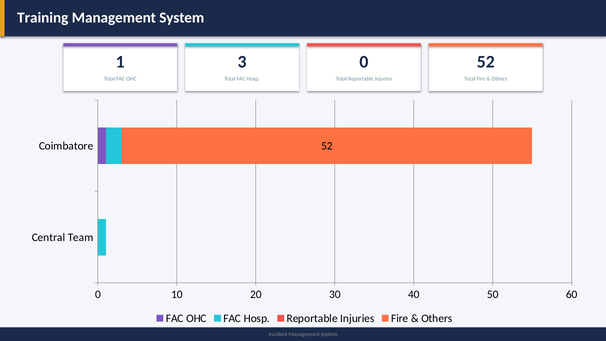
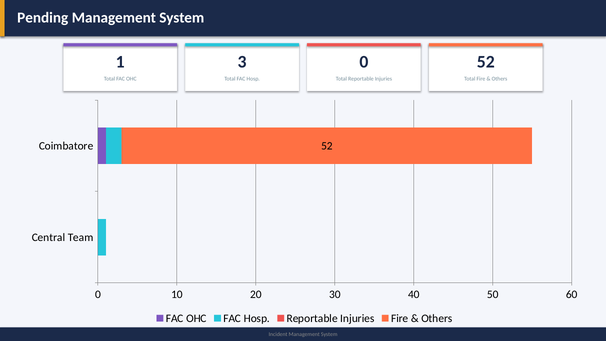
Training: Training -> Pending
